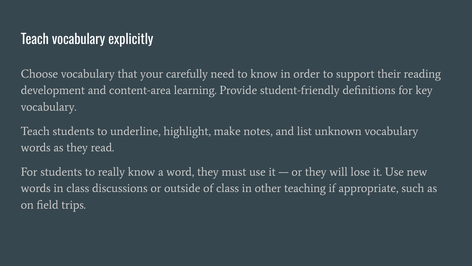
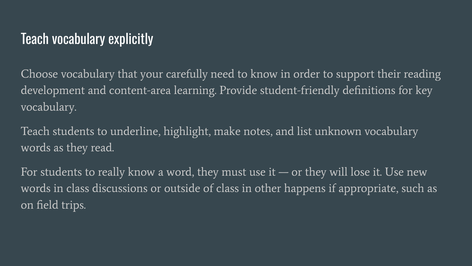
teaching: teaching -> happens
